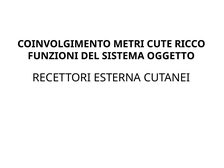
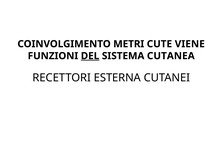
RICCO: RICCO -> VIENE
DEL underline: none -> present
OGGETTO: OGGETTO -> CUTANEA
